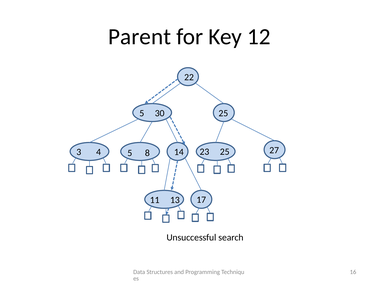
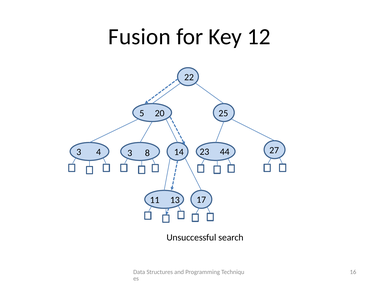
Parent: Parent -> Fusion
30: 30 -> 20
23 25: 25 -> 44
4 5: 5 -> 3
